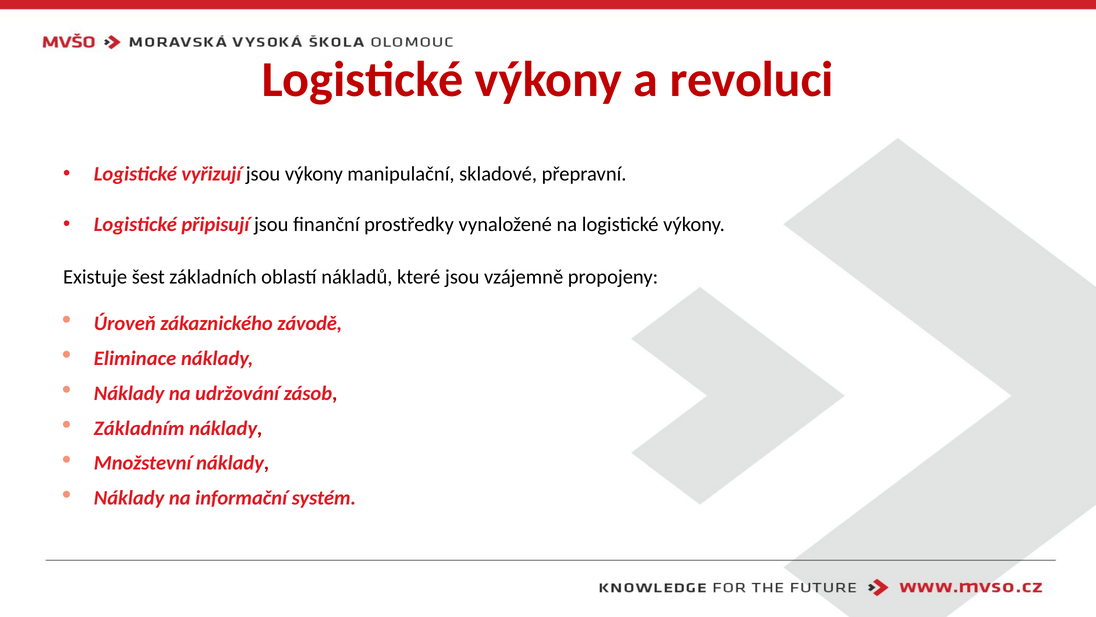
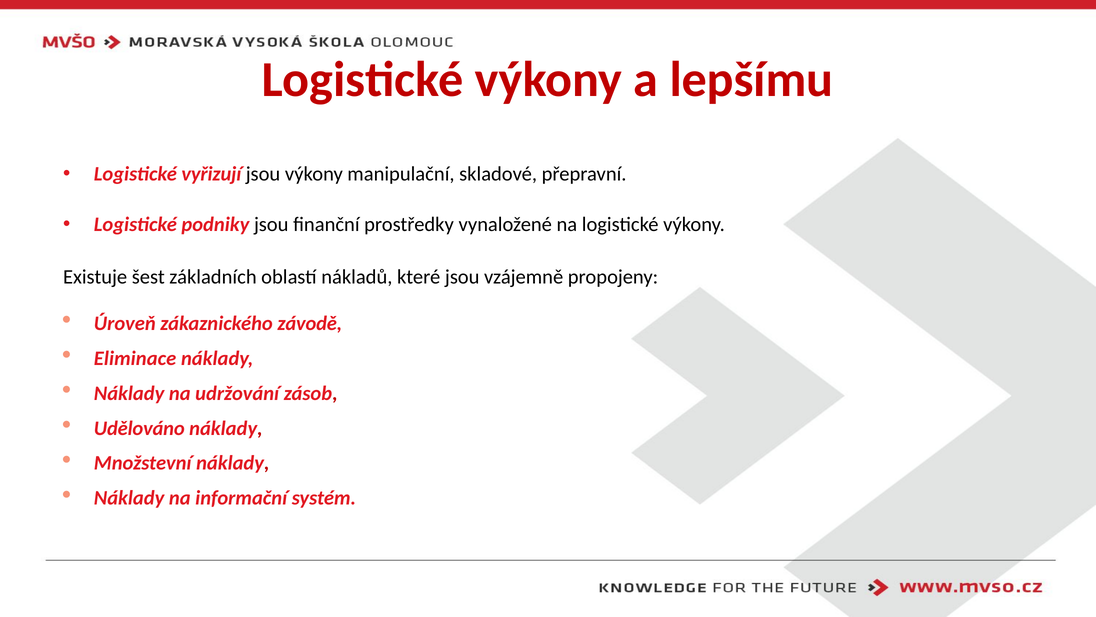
revoluci: revoluci -> lepšímu
připisují: připisují -> podniky
Základním: Základním -> Udělováno
